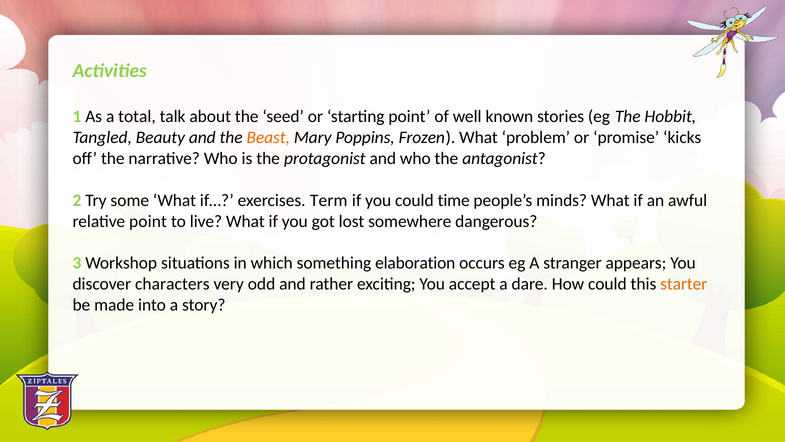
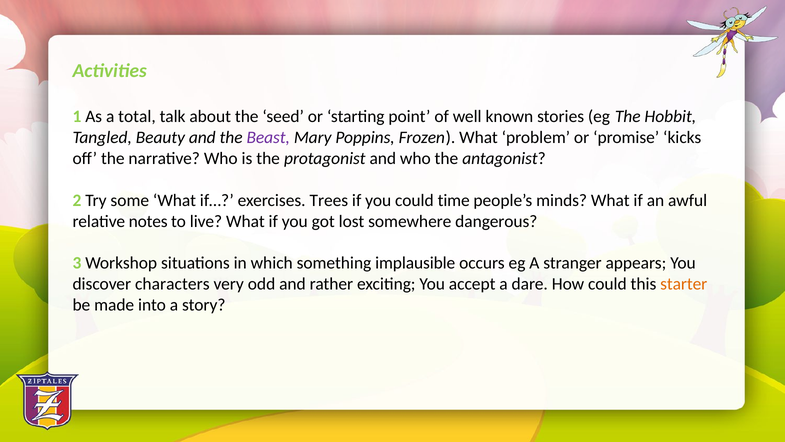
Beast colour: orange -> purple
Term: Term -> Trees
relative point: point -> notes
elaboration: elaboration -> implausible
